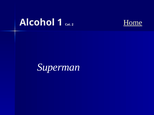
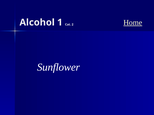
Superman: Superman -> Sunflower
